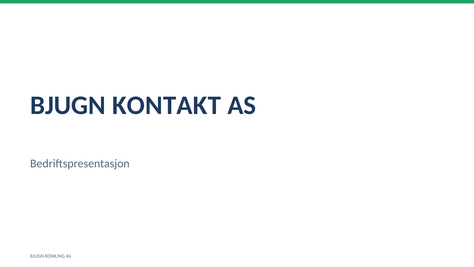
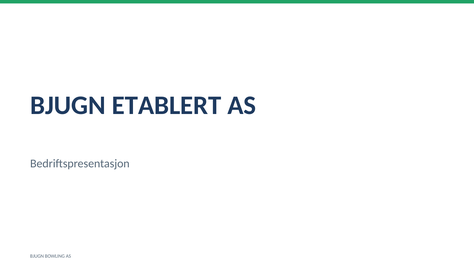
KONTAKT: KONTAKT -> ETABLERT
